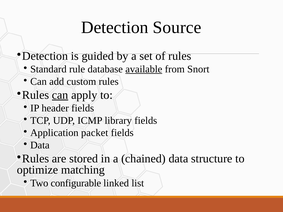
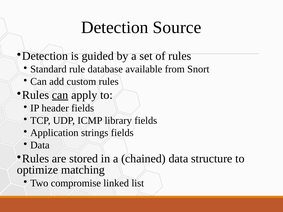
available underline: present -> none
packet: packet -> strings
configurable: configurable -> compromise
